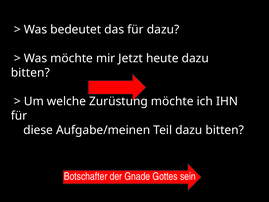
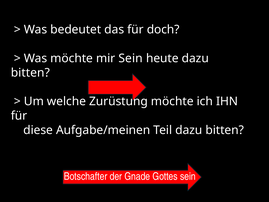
für dazu: dazu -> doch
mir Jetzt: Jetzt -> Sein
